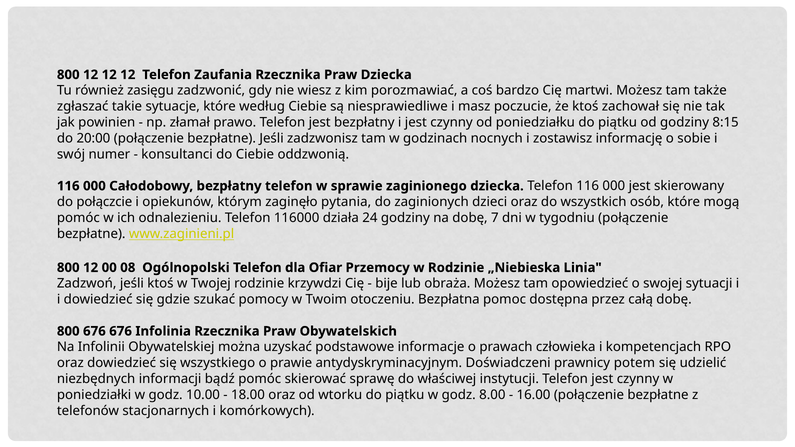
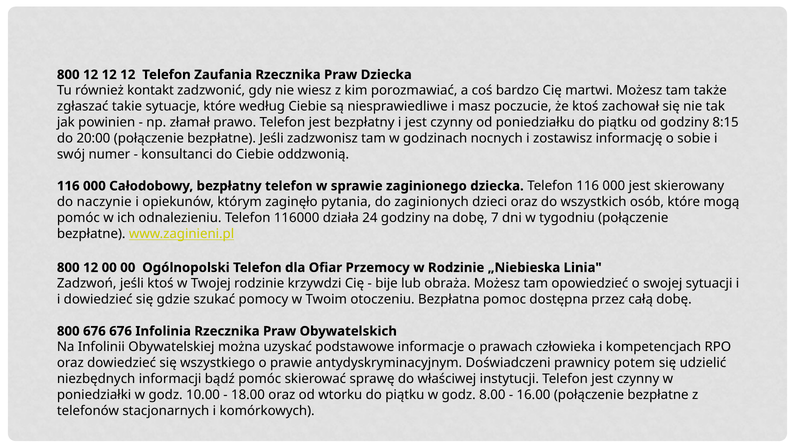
zasięgu: zasięgu -> kontakt
połączcie: połączcie -> naczynie
00 08: 08 -> 00
